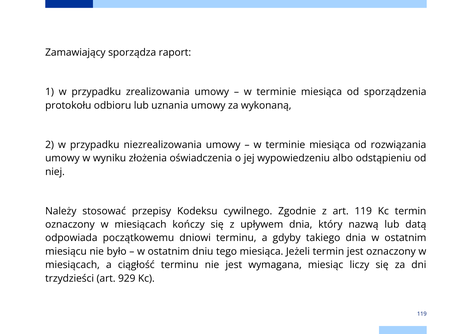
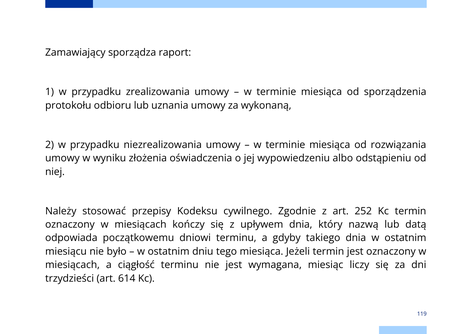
art 119: 119 -> 252
929: 929 -> 614
